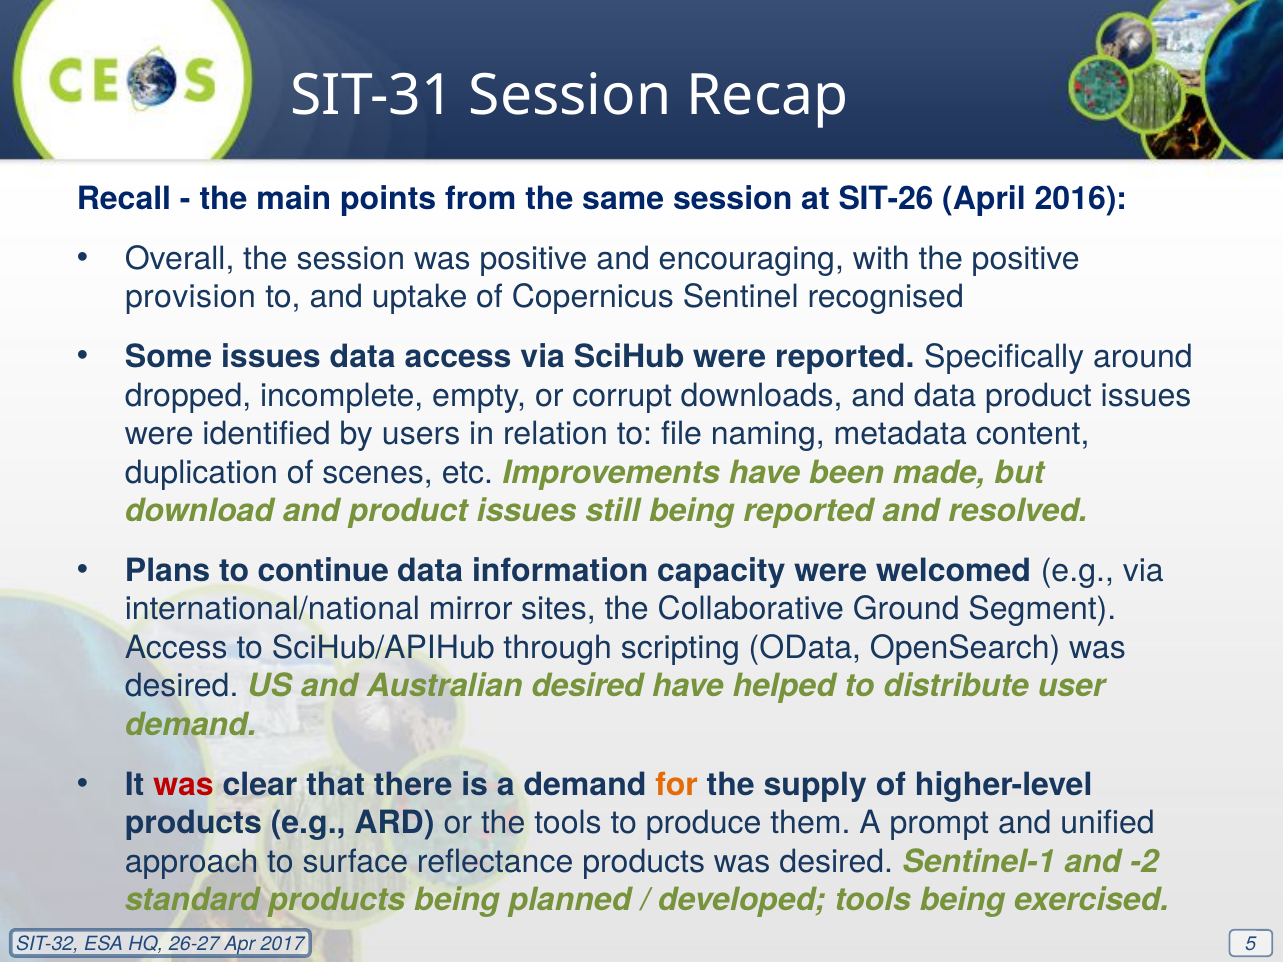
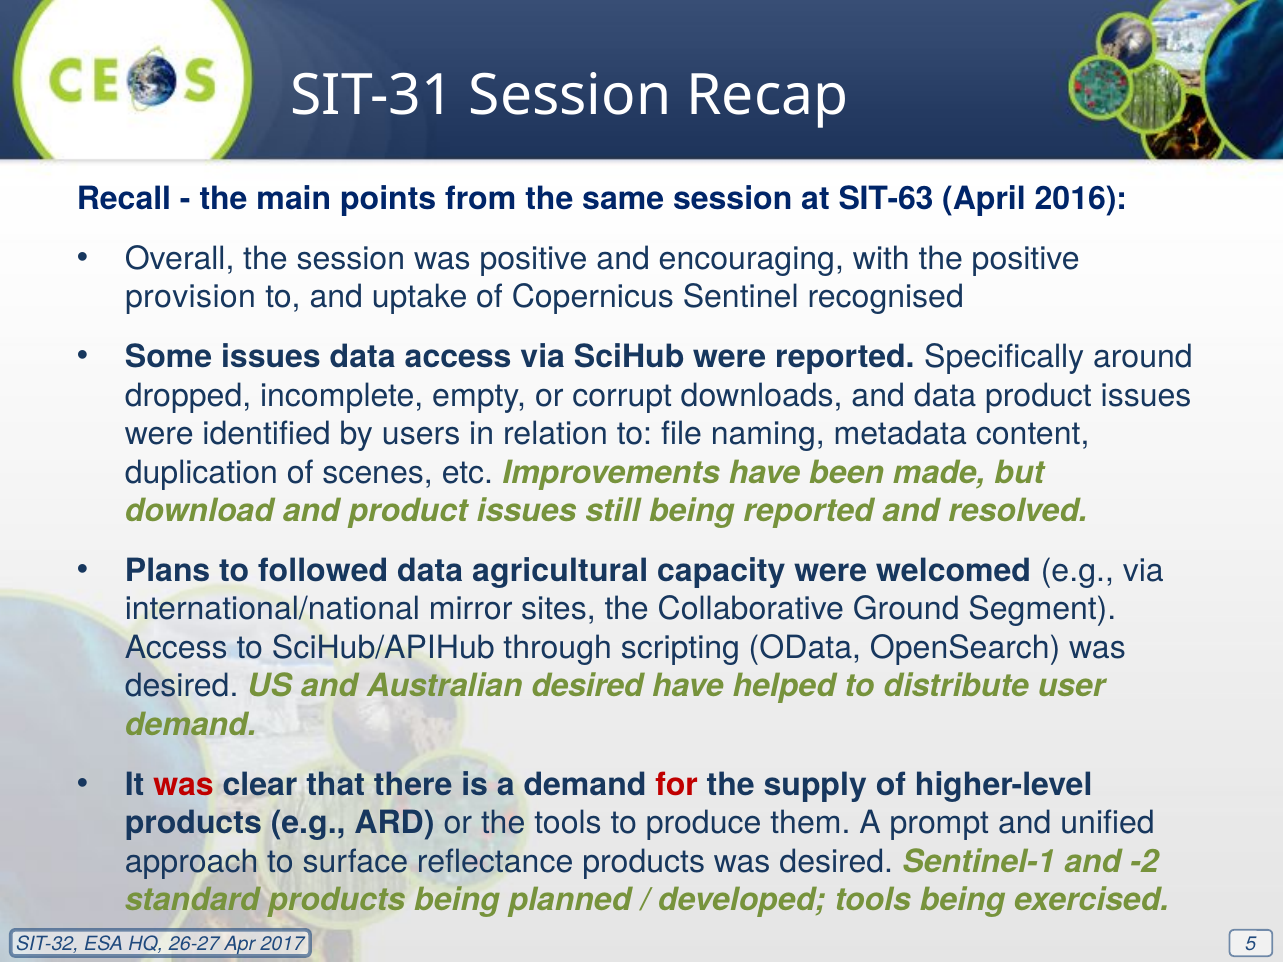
SIT-26: SIT-26 -> SIT-63
continue: continue -> followed
information: information -> agricultural
for colour: orange -> red
